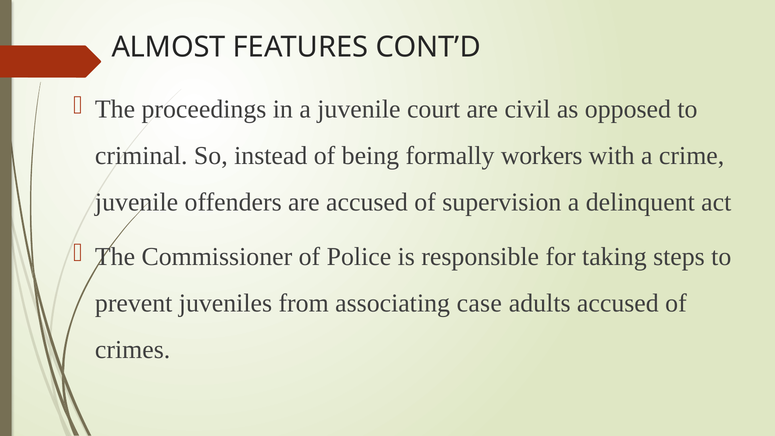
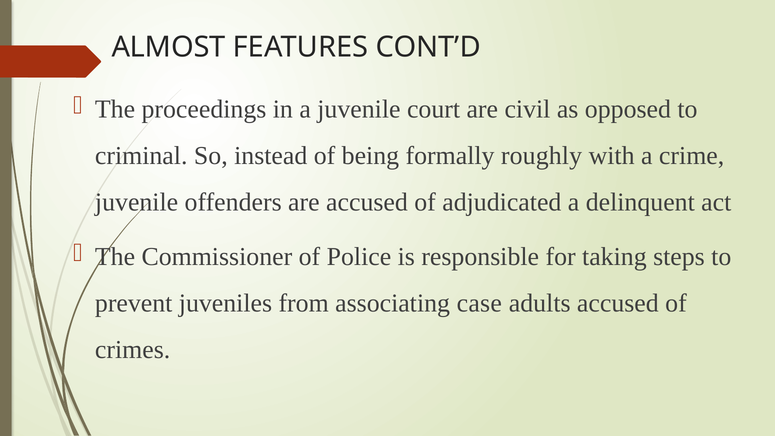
workers: workers -> roughly
supervision: supervision -> adjudicated
